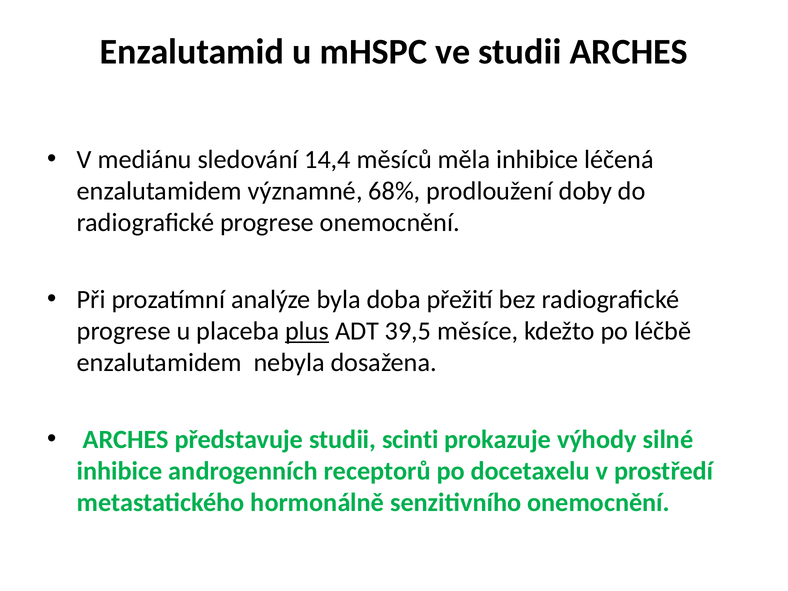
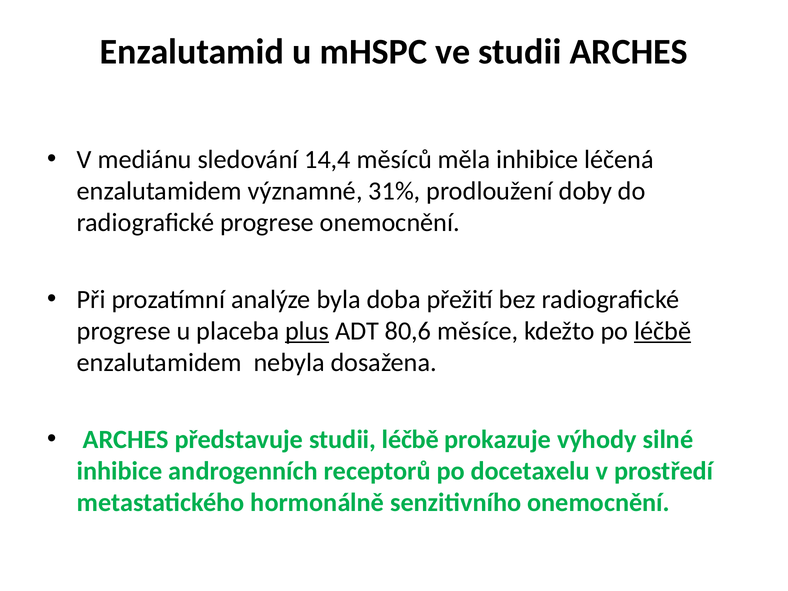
68%: 68% -> 31%
39,5: 39,5 -> 80,6
léčbě at (663, 331) underline: none -> present
studii scinti: scinti -> léčbě
